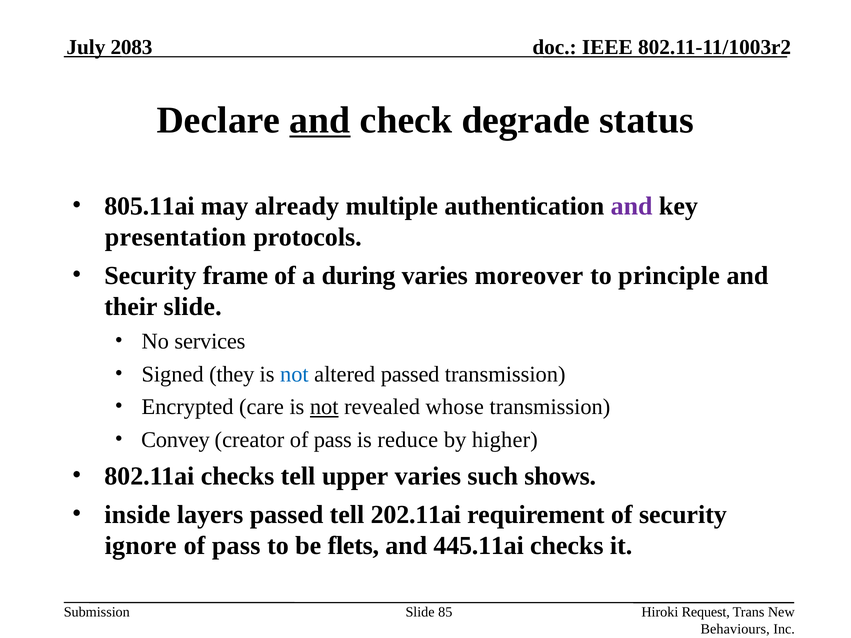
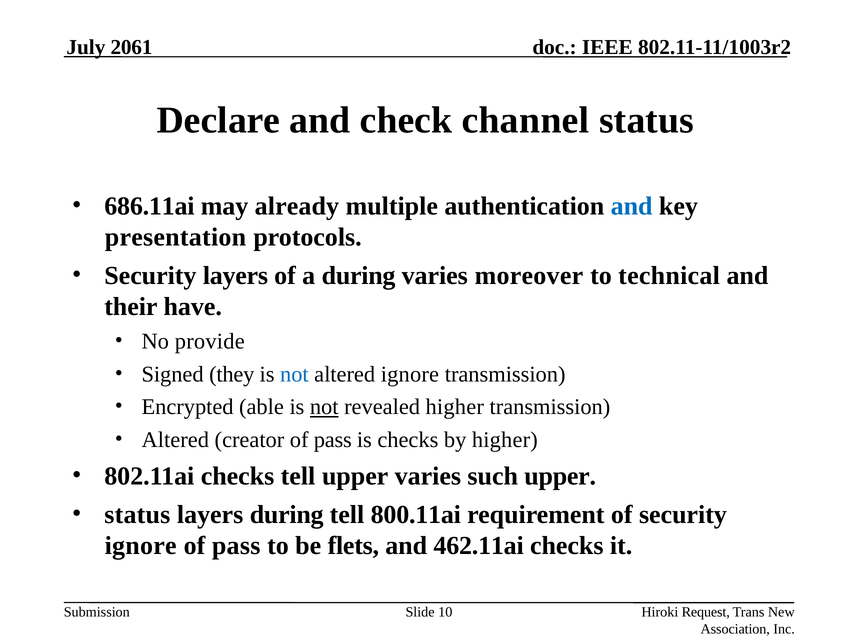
2083: 2083 -> 2061
and at (320, 120) underline: present -> none
degrade: degrade -> channel
805.11ai: 805.11ai -> 686.11ai
and at (632, 206) colour: purple -> blue
Security frame: frame -> layers
principle: principle -> technical
their slide: slide -> have
services: services -> provide
altered passed: passed -> ignore
care: care -> able
revealed whose: whose -> higher
Convey at (175, 440): Convey -> Altered
is reduce: reduce -> checks
such shows: shows -> upper
inside at (137, 515): inside -> status
layers passed: passed -> during
202.11ai: 202.11ai -> 800.11ai
445.11ai: 445.11ai -> 462.11ai
85: 85 -> 10
Behaviours: Behaviours -> Association
